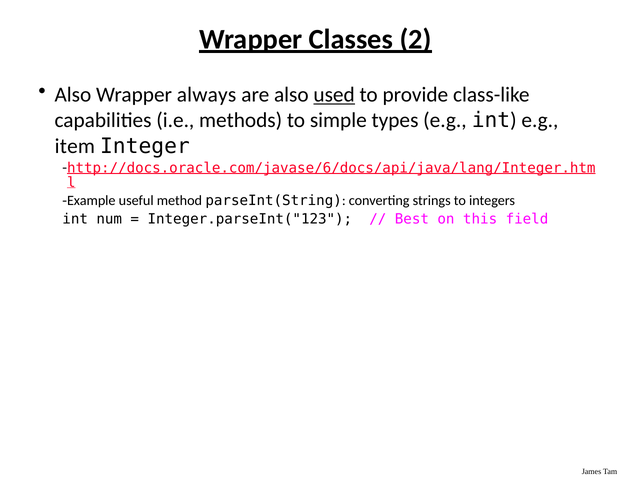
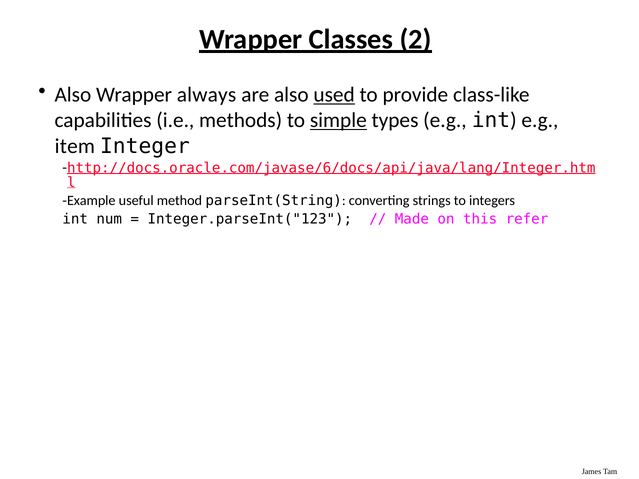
simple underline: none -> present
Best: Best -> Made
field: field -> refer
